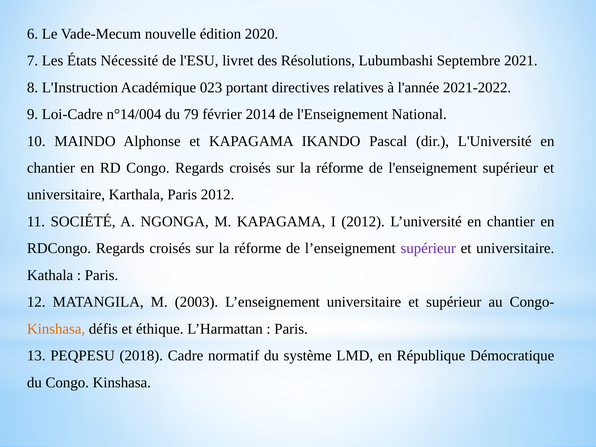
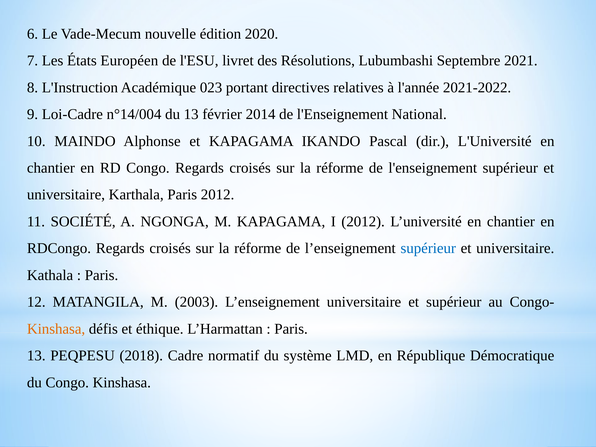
Nécessité: Nécessité -> Européen
du 79: 79 -> 13
supérieur at (428, 248) colour: purple -> blue
